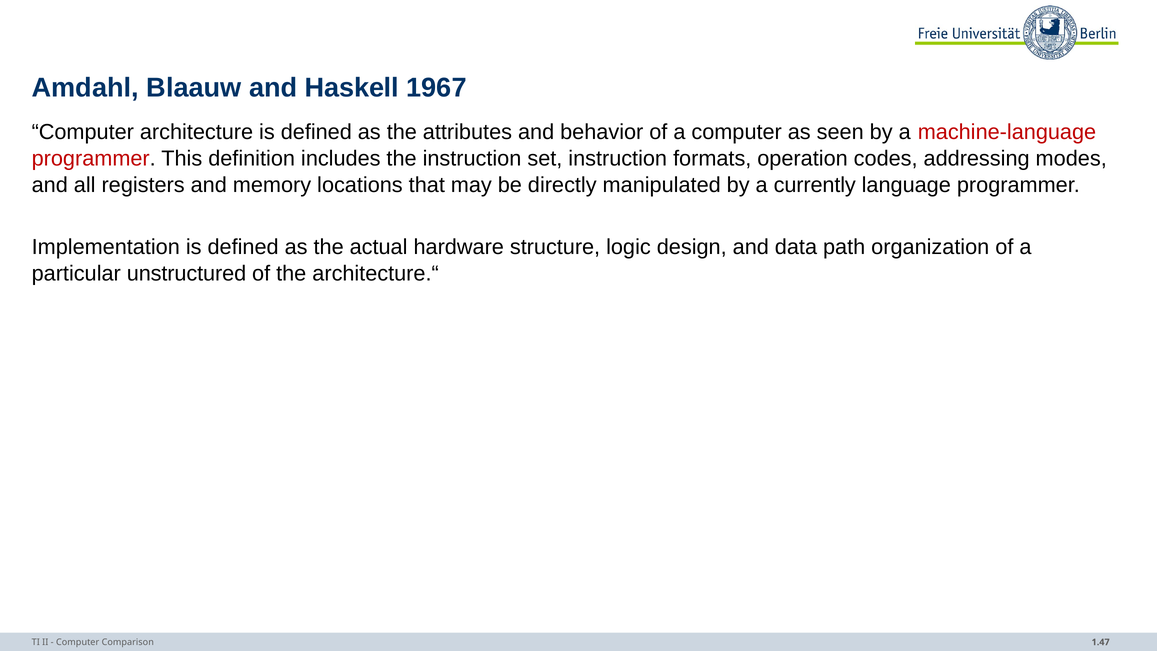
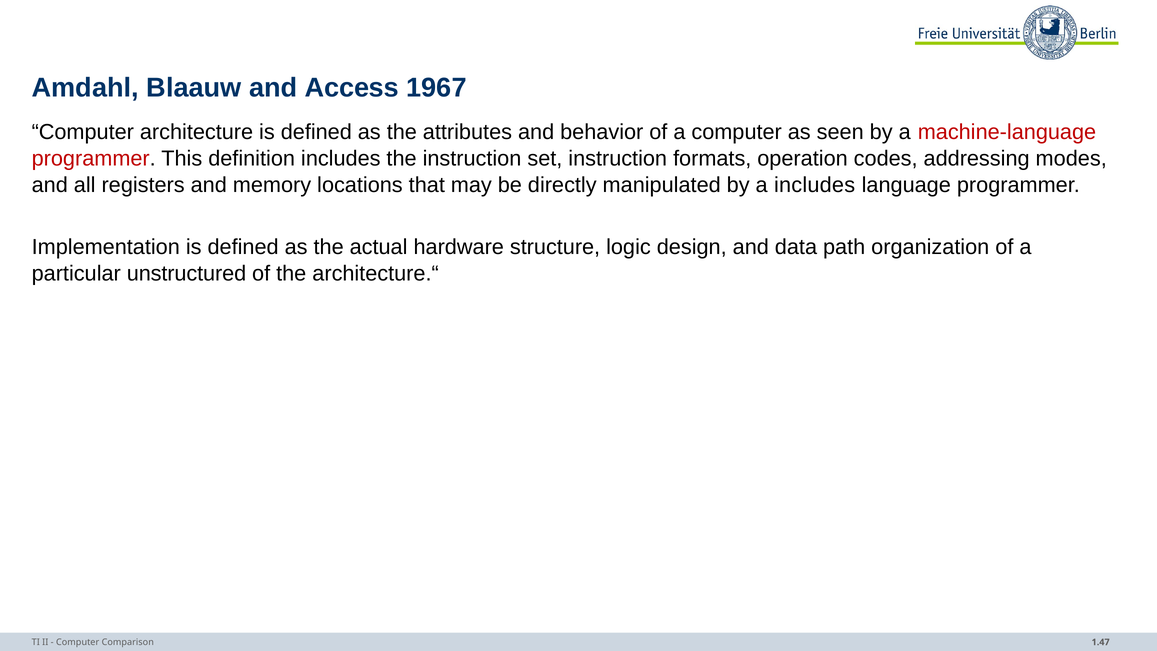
Haskell: Haskell -> Access
a currently: currently -> includes
